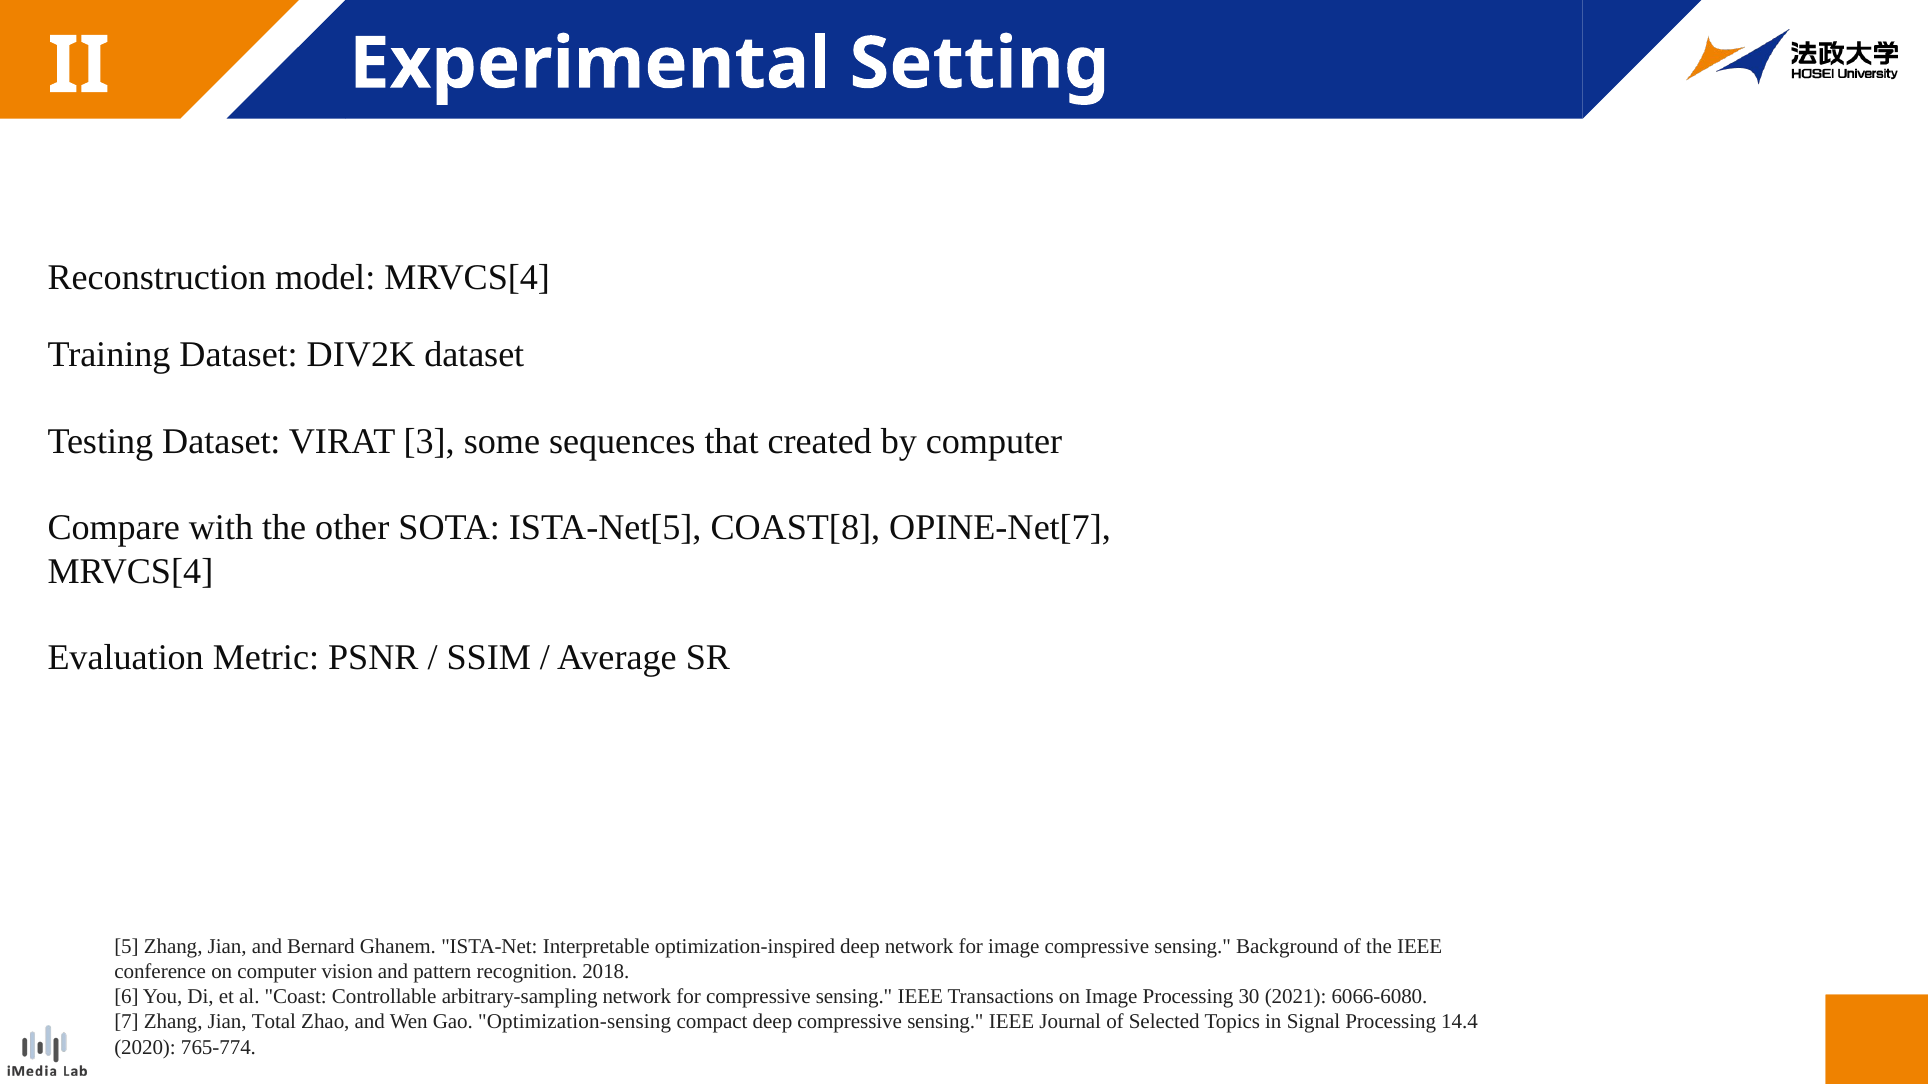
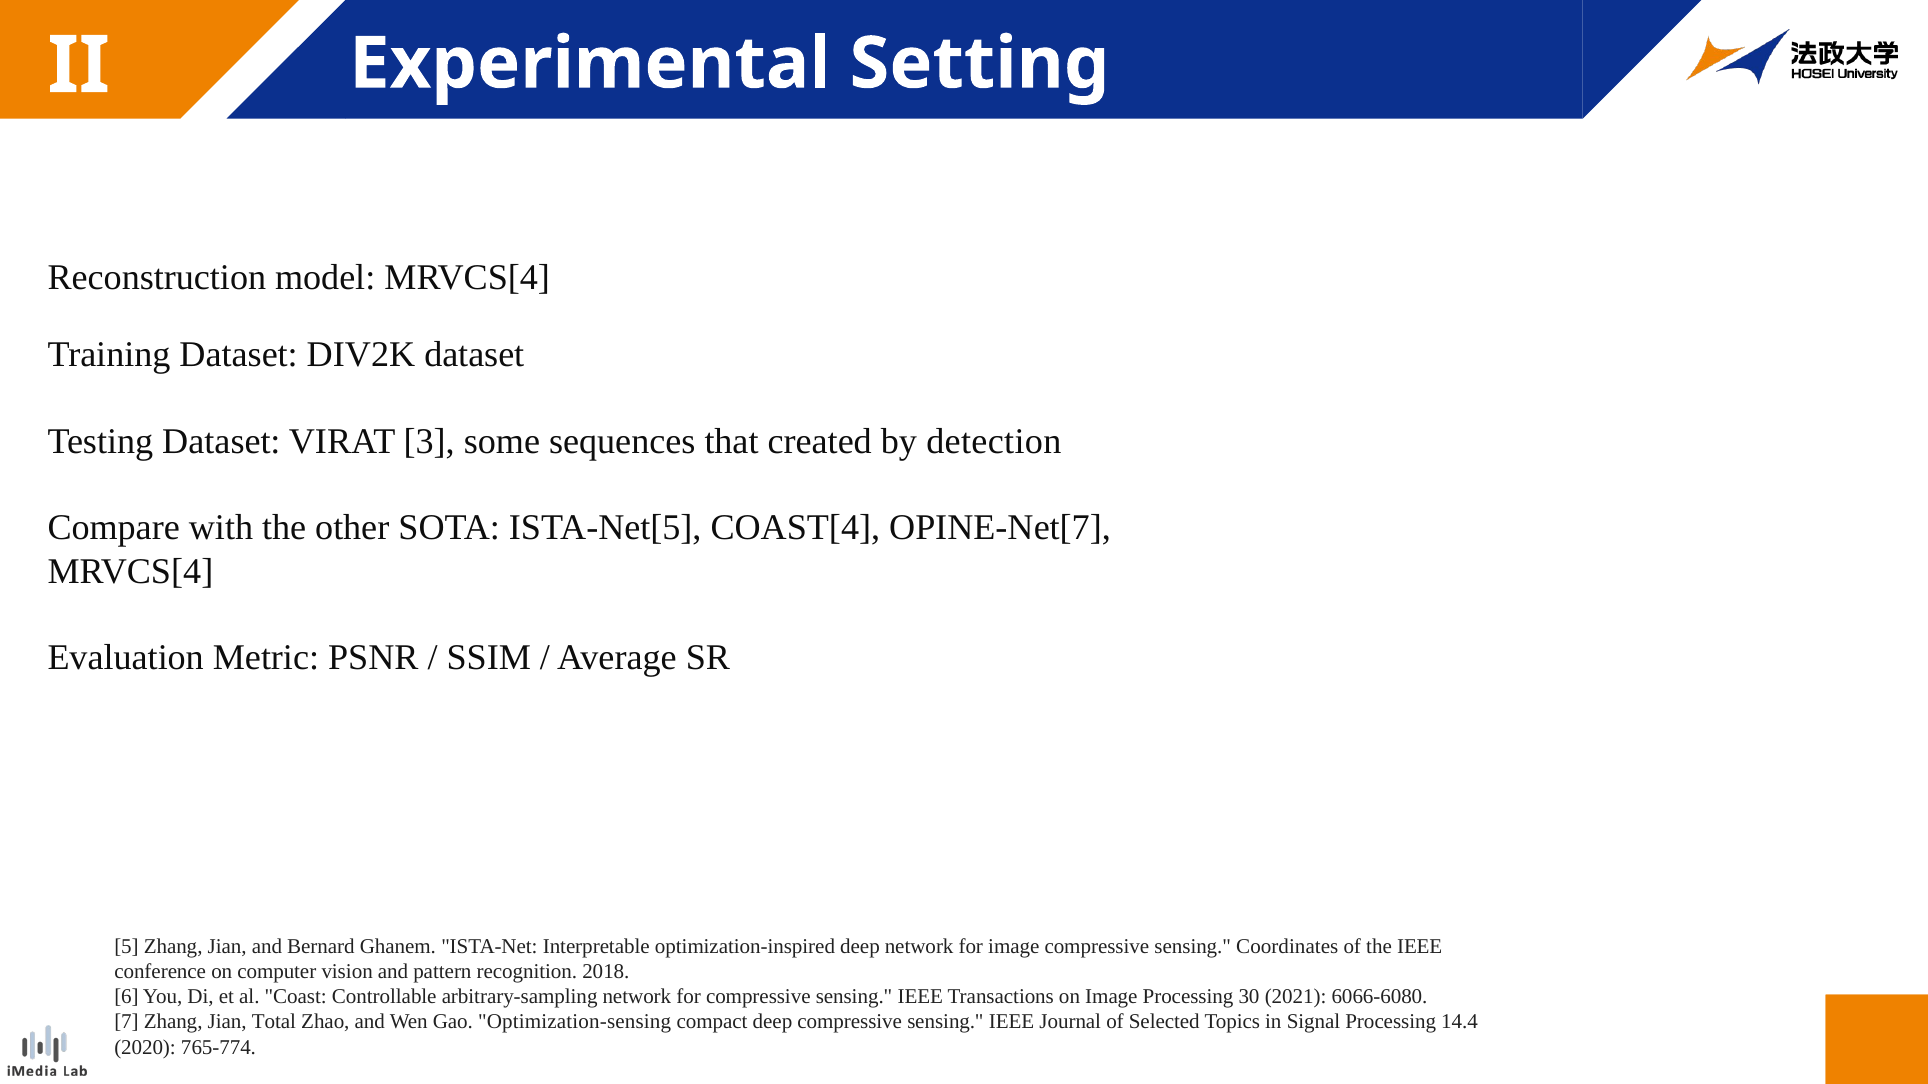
by computer: computer -> detection
COAST[8: COAST[8 -> COAST[4
Background: Background -> Coordinates
